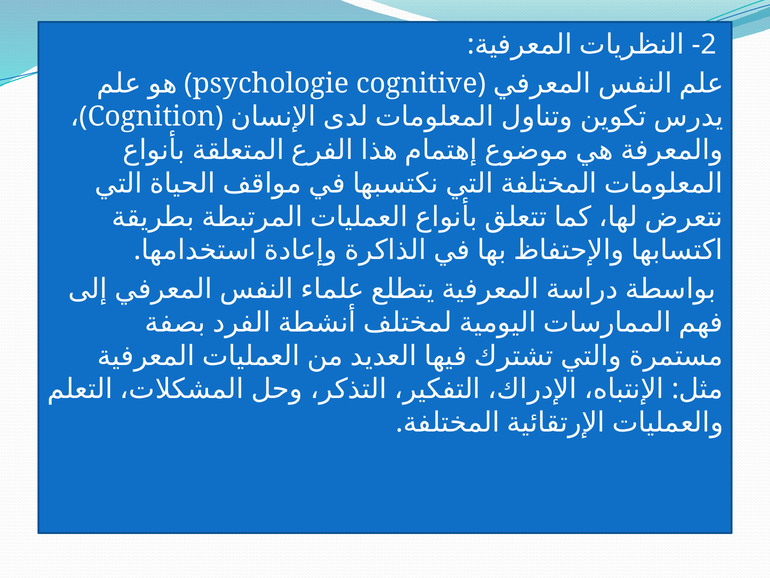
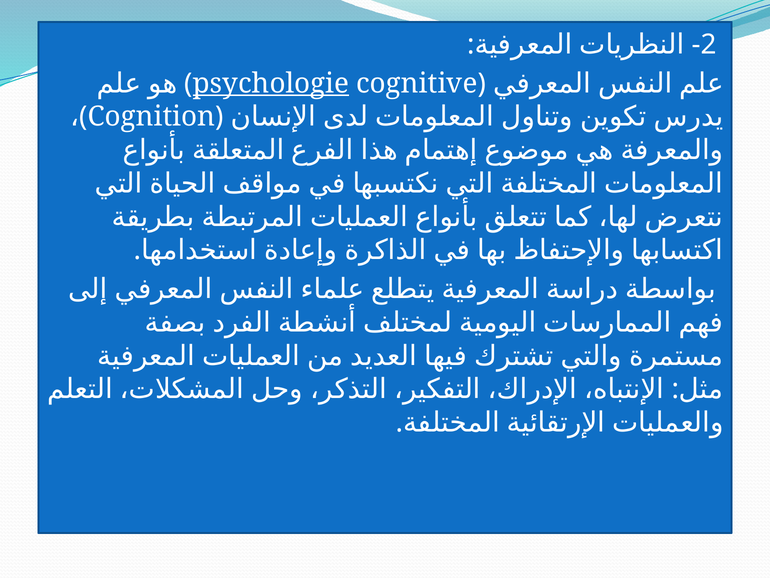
psychologie underline: none -> present
